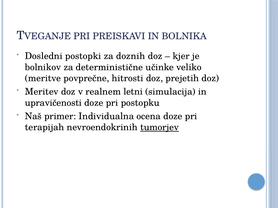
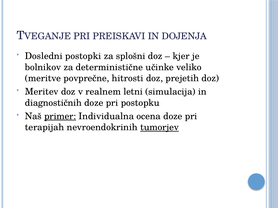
BOLNIKA: BOLNIKA -> DOJENJA
doznih: doznih -> splošni
upravičenosti: upravičenosti -> diagnostičnih
primer underline: none -> present
